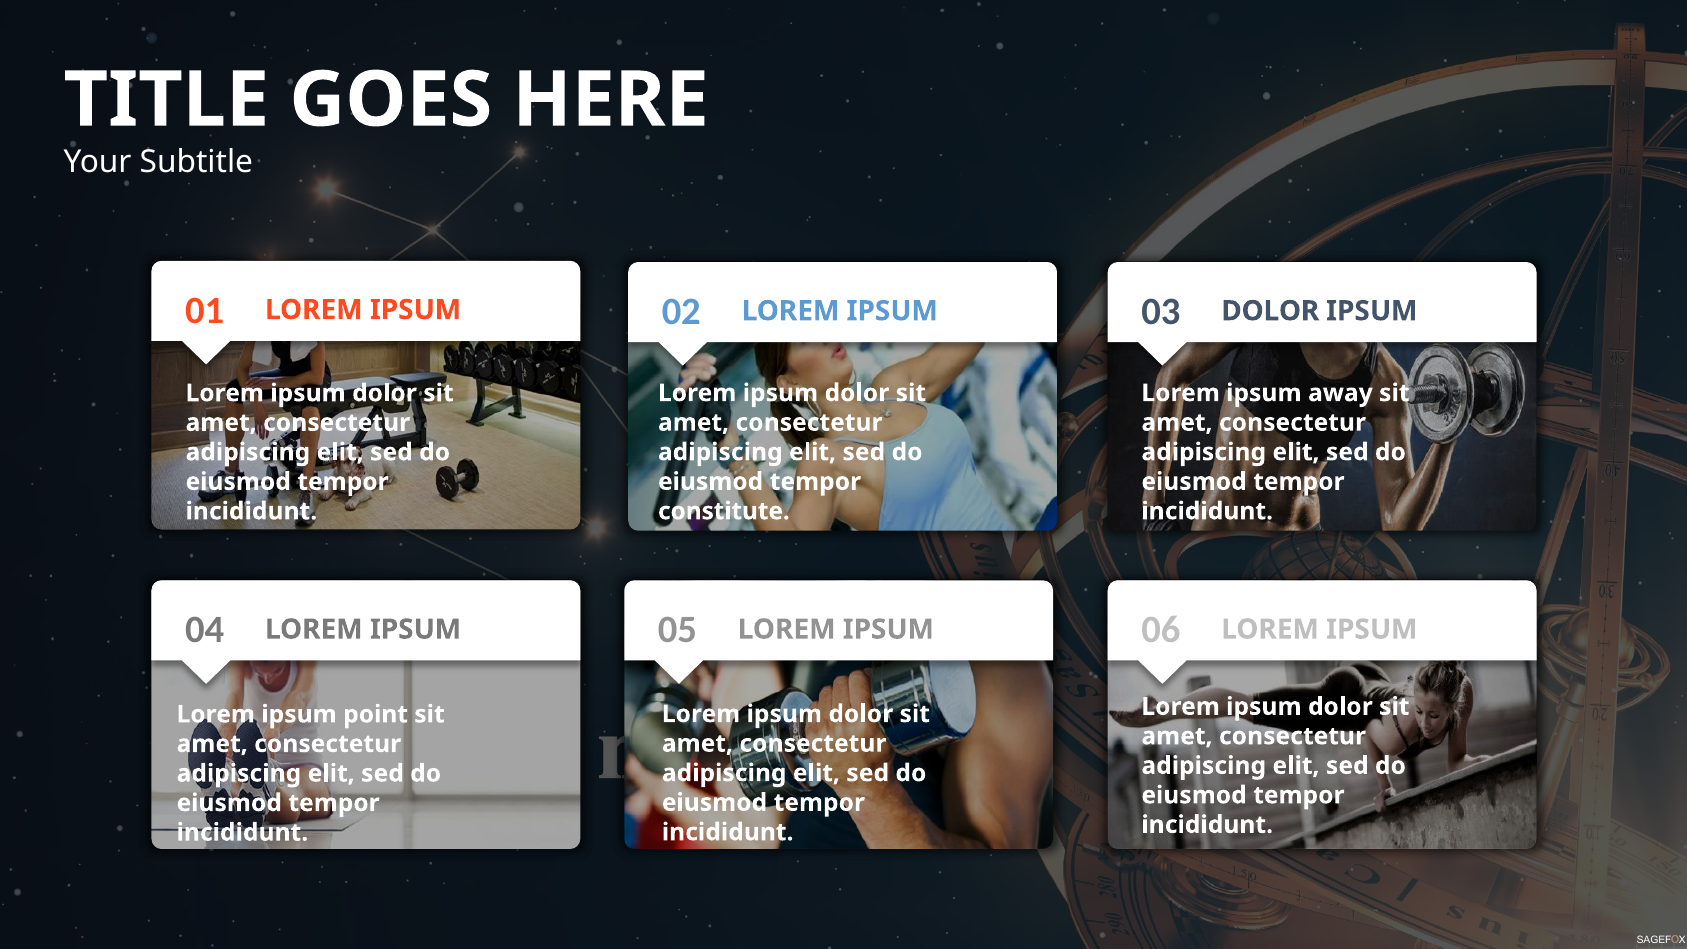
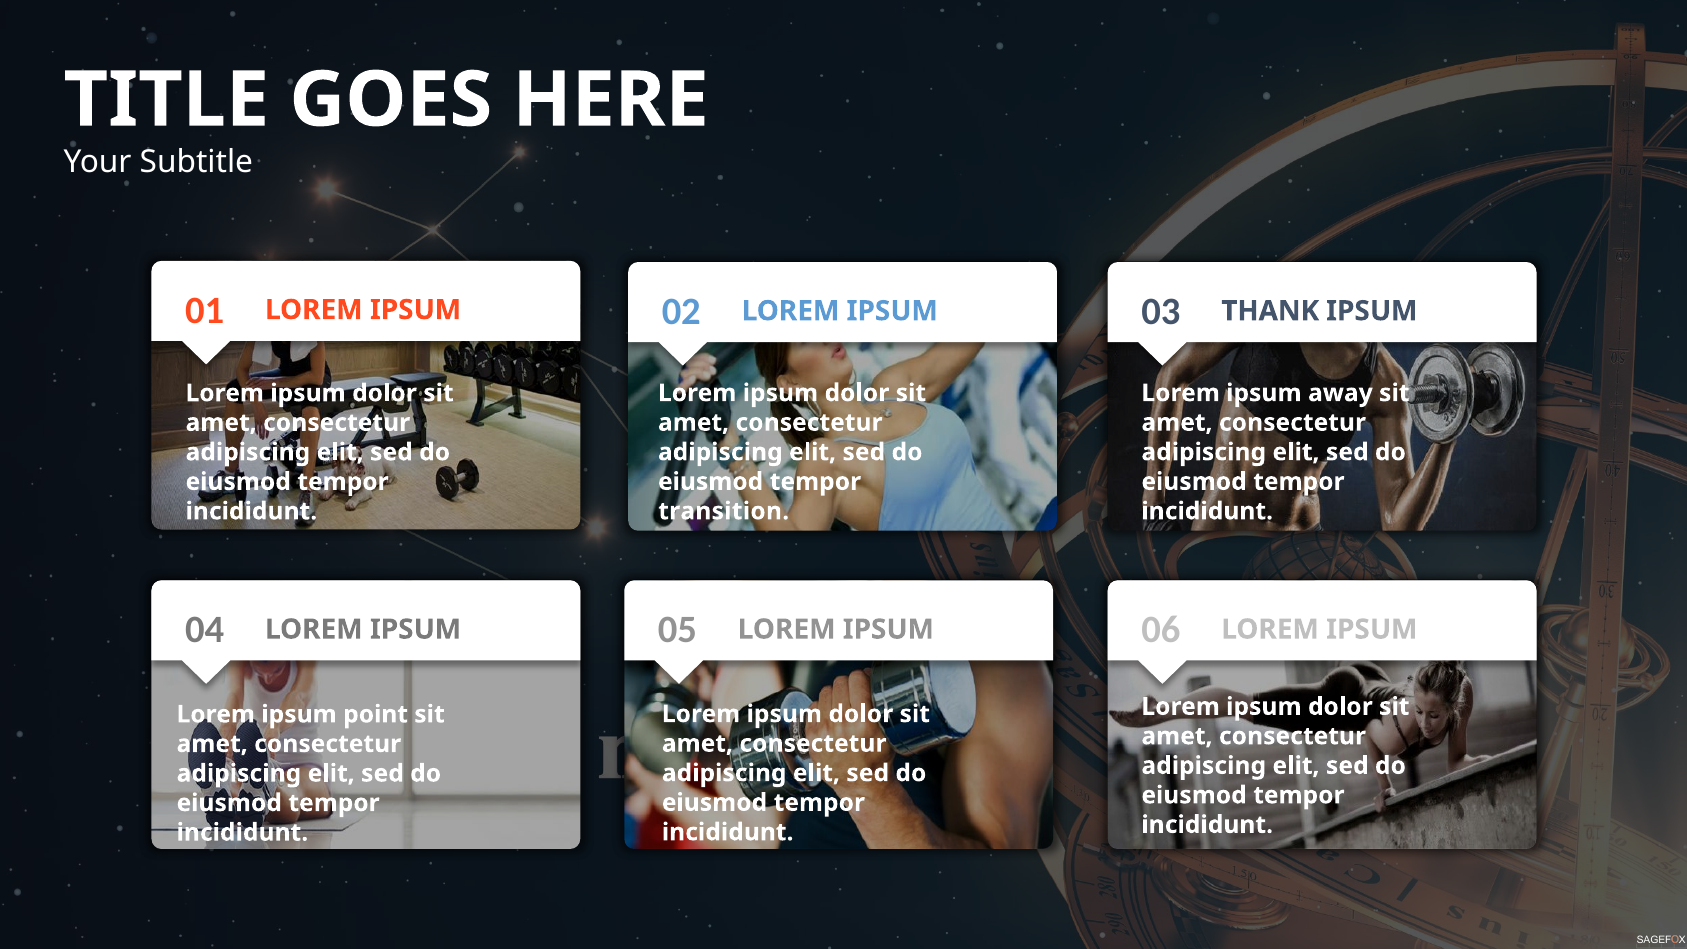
03 DOLOR: DOLOR -> THANK
constitute: constitute -> transition
